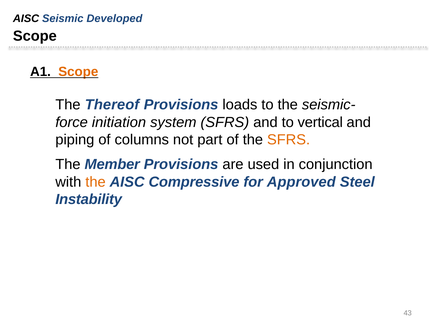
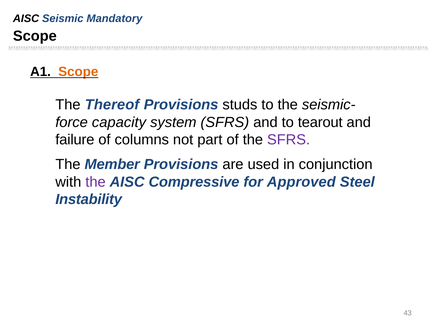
Developed: Developed -> Mandatory
loads: loads -> studs
initiation: initiation -> capacity
vertical: vertical -> tearout
piping: piping -> failure
SFRS at (289, 140) colour: orange -> purple
the at (96, 182) colour: orange -> purple
